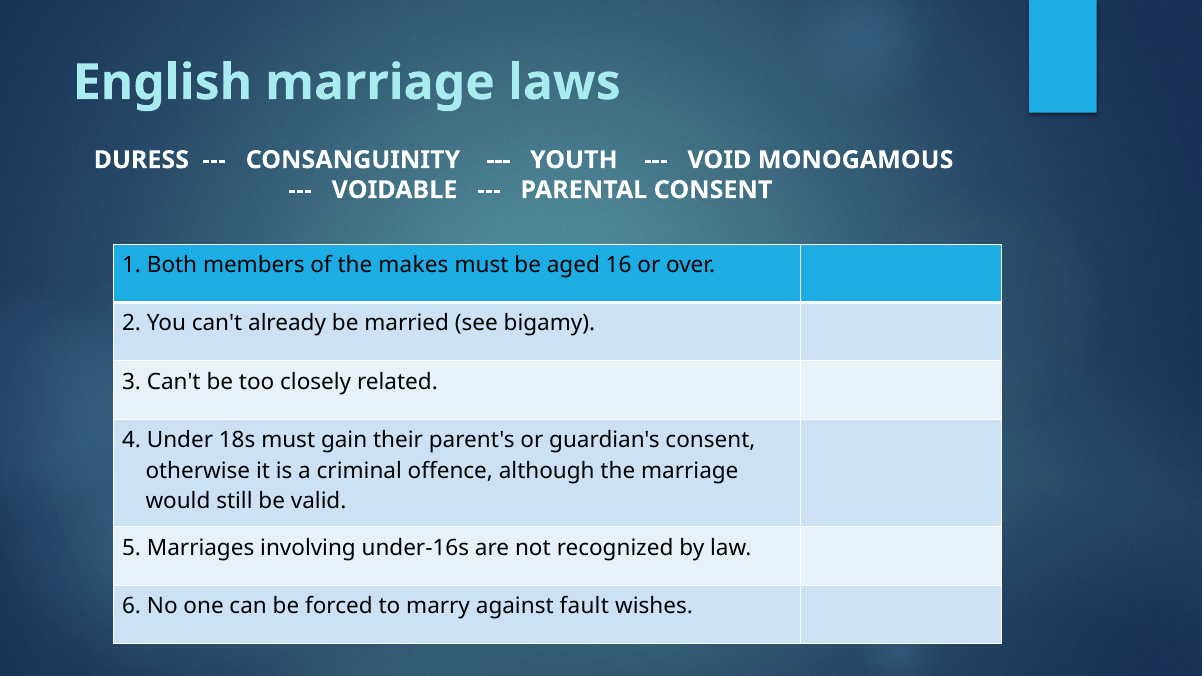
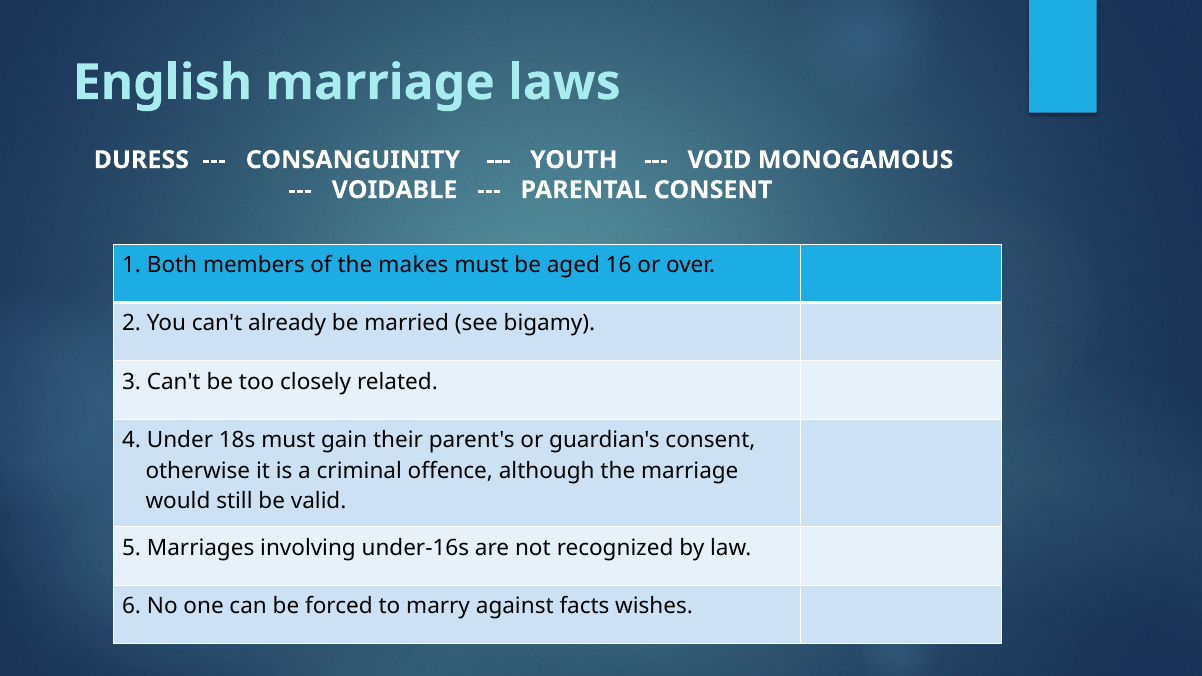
fault: fault -> facts
